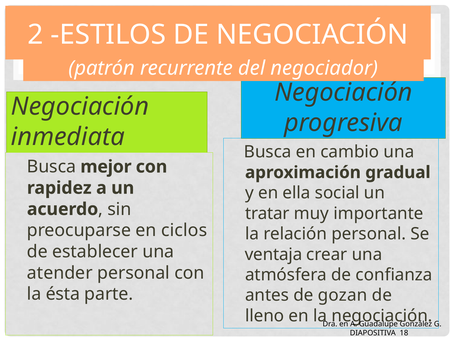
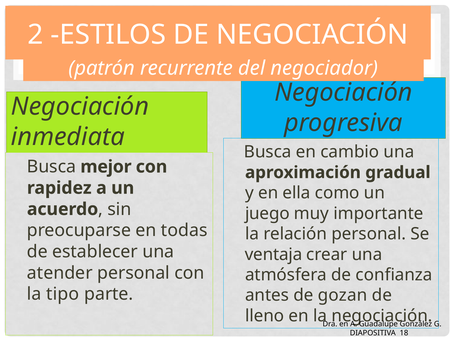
social: social -> como
tratar: tratar -> juego
ciclos: ciclos -> todas
ésta: ésta -> tipo
